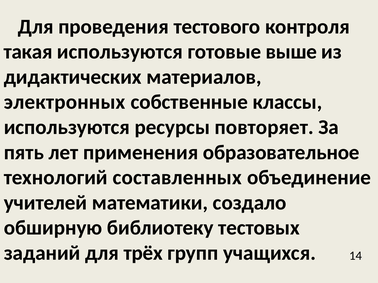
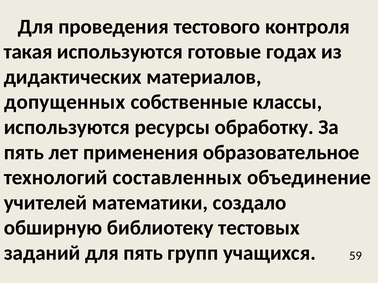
выше: выше -> годах
электронных: электронных -> допущенных
повторяет: повторяет -> обработку
для трёх: трёх -> пять
14: 14 -> 59
